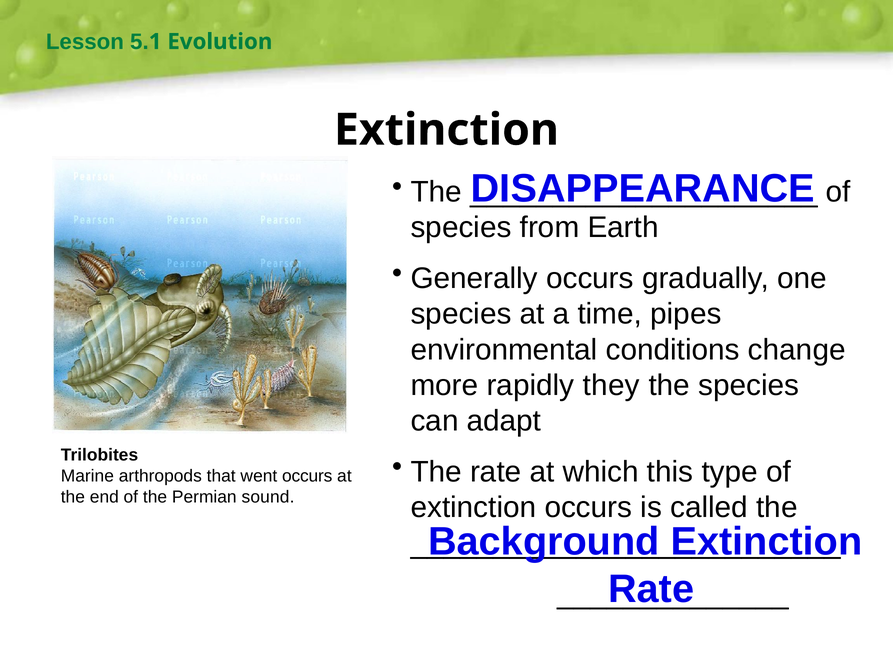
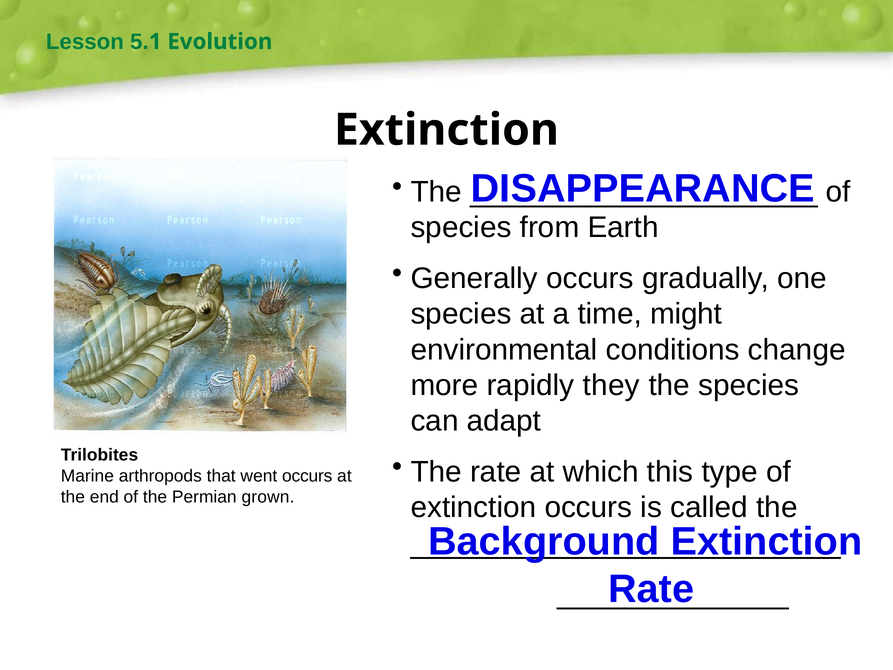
pipes: pipes -> might
sound: sound -> grown
